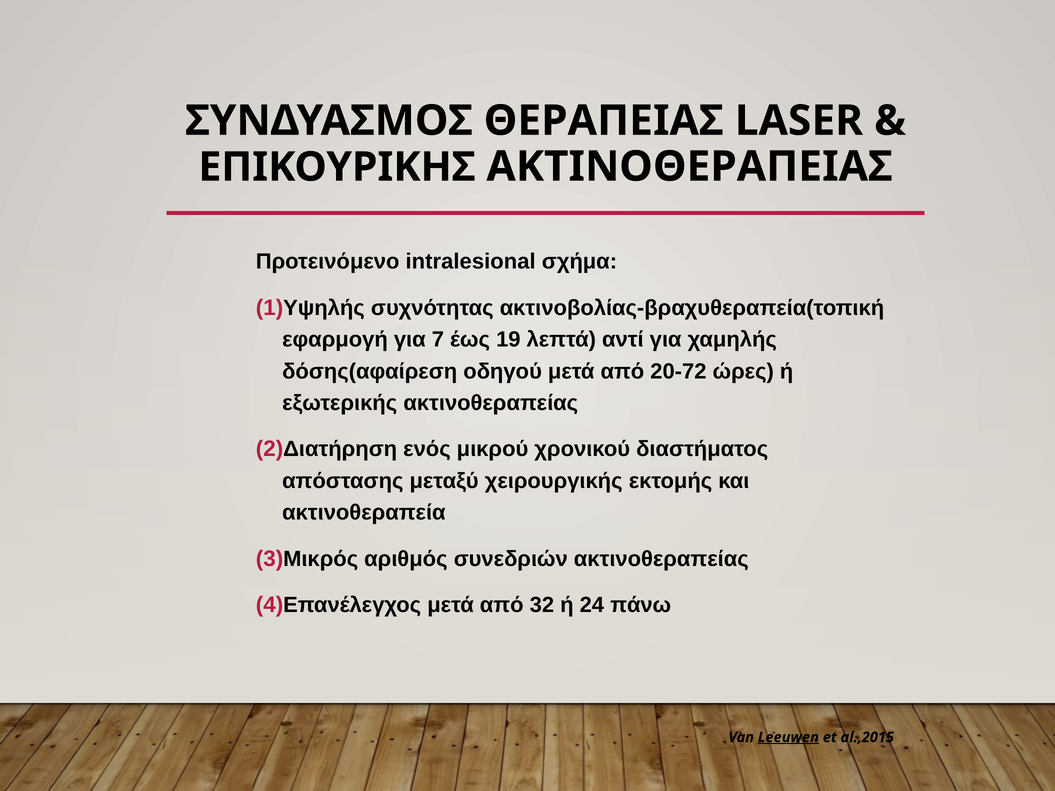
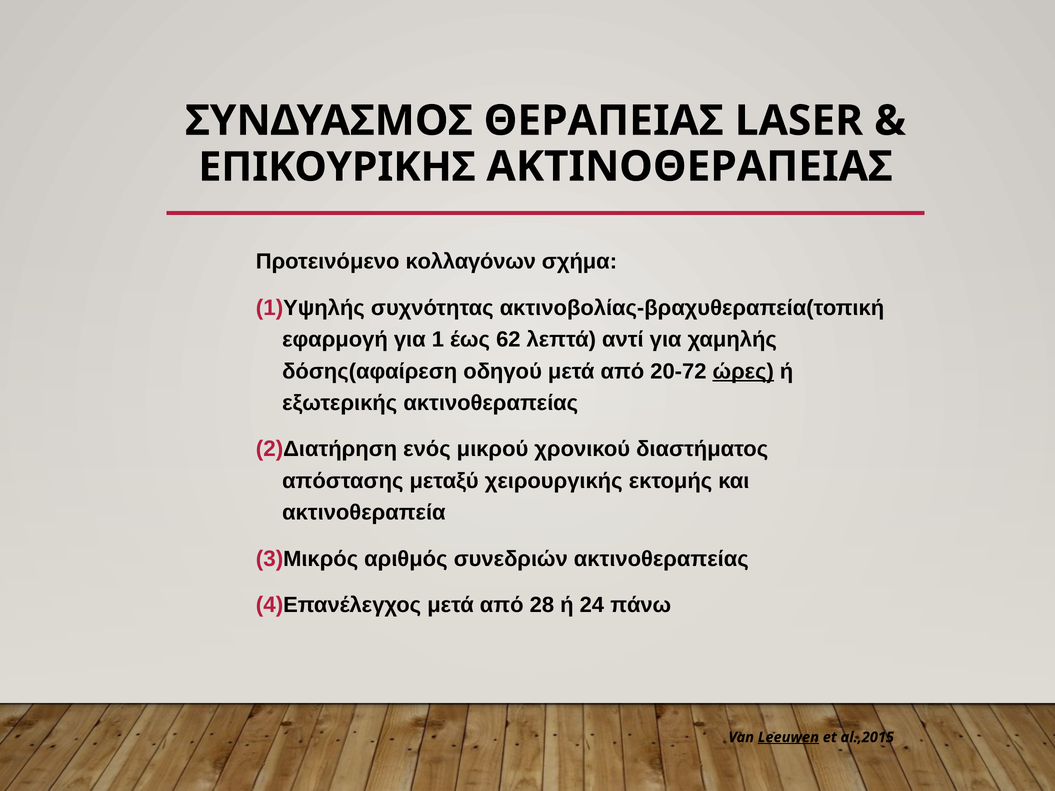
intralesional: intralesional -> κολλαγόνων
7: 7 -> 1
19: 19 -> 62
ώρες underline: none -> present
32: 32 -> 28
